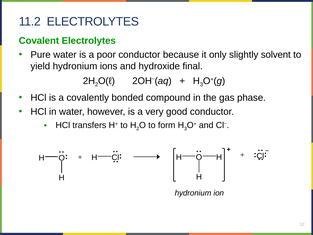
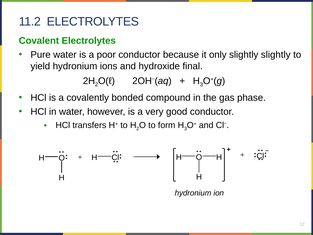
slightly solvent: solvent -> slightly
